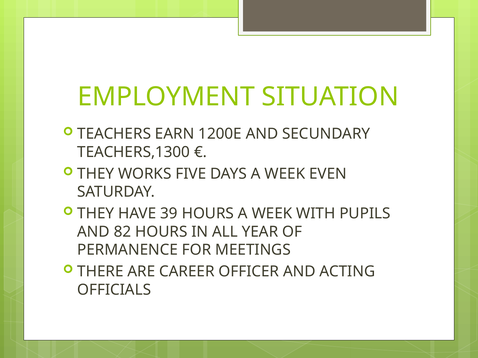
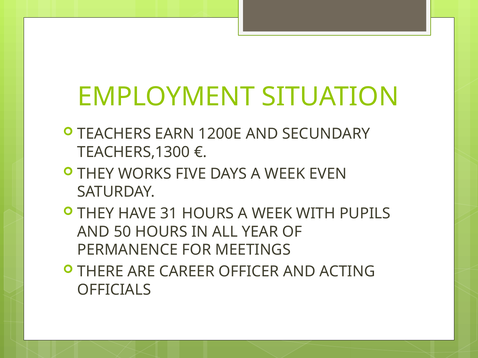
39: 39 -> 31
82: 82 -> 50
